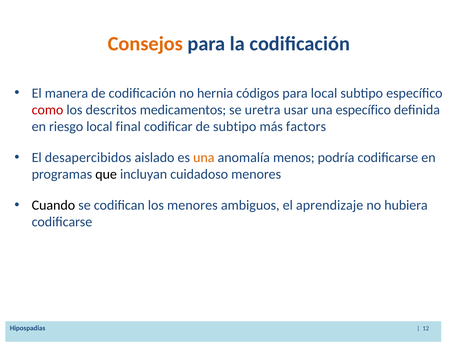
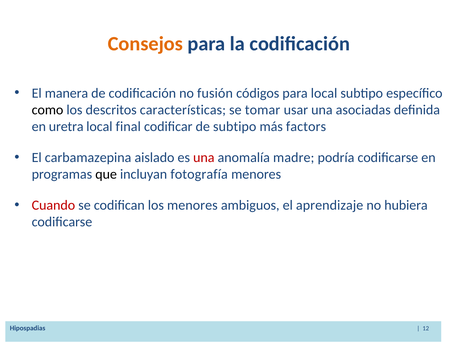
hernia: hernia -> fusión
como colour: red -> black
medicamentos: medicamentos -> características
uretra: uretra -> tomar
una específico: específico -> asociadas
riesgo: riesgo -> uretra
desapercibidos: desapercibidos -> carbamazepina
una at (204, 158) colour: orange -> red
menos: menos -> madre
cuidadoso: cuidadoso -> fotografía
Cuando colour: black -> red
